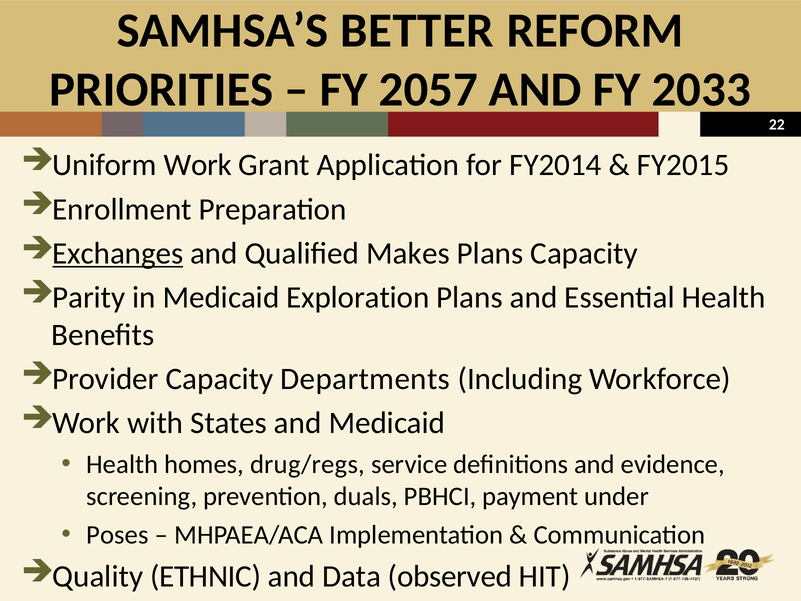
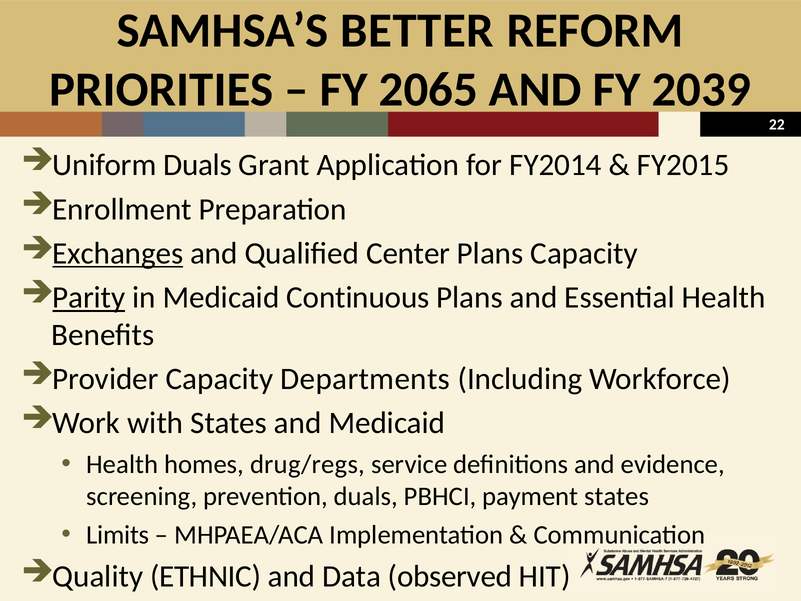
2057: 2057 -> 2065
2033: 2033 -> 2039
Uniform Work: Work -> Duals
Makes: Makes -> Center
Parity underline: none -> present
Exploration: Exploration -> Continuous
payment under: under -> states
Poses: Poses -> Limits
